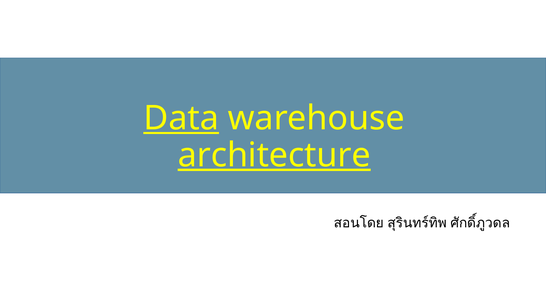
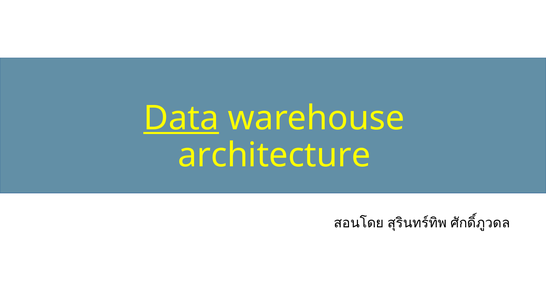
architecture underline: present -> none
